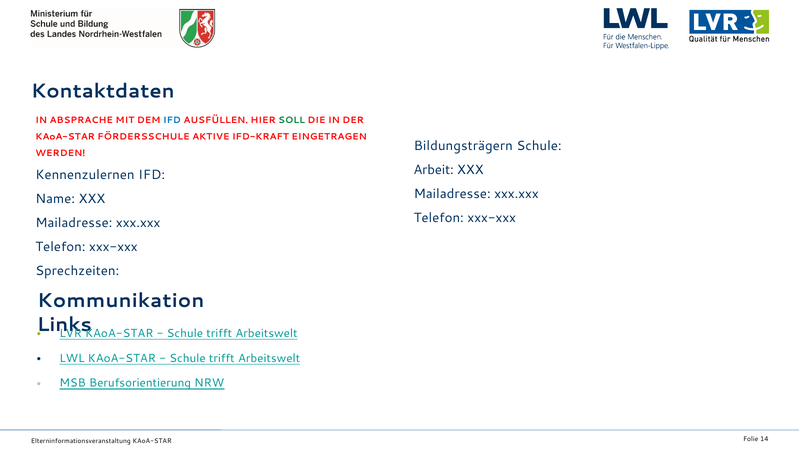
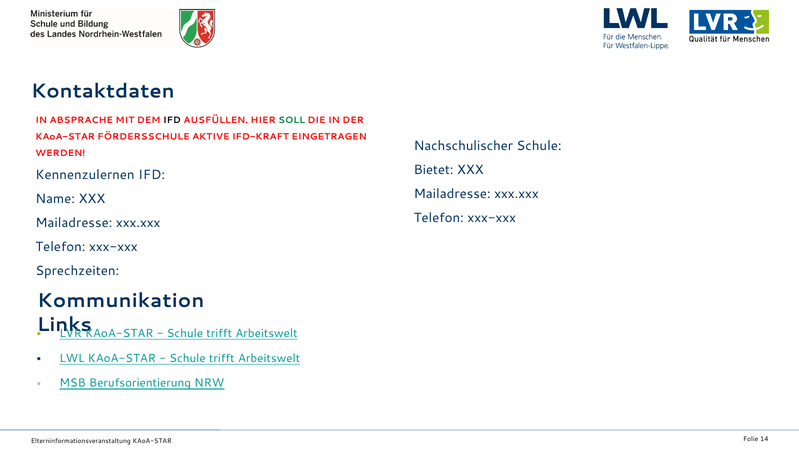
IFD at (172, 121) colour: blue -> black
Bildungsträgern: Bildungsträgern -> Nachschulischer
Arbeit: Arbeit -> Bietet
